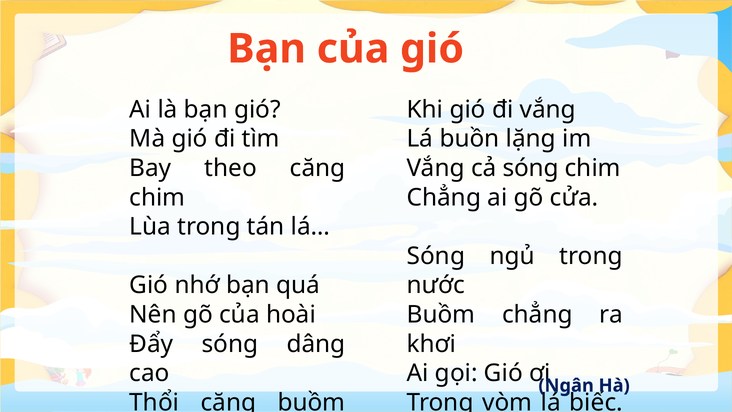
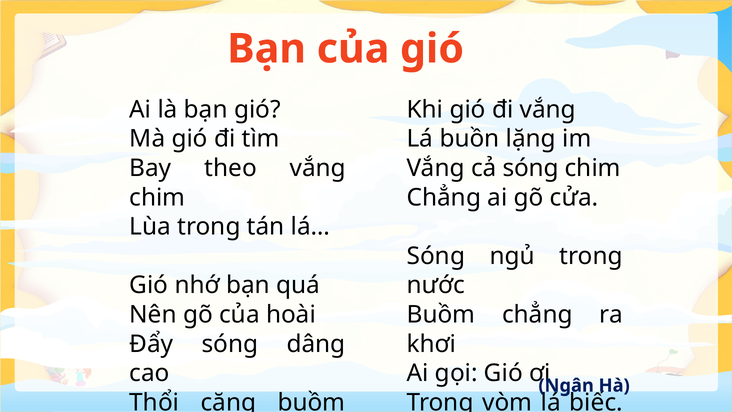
theo căng: căng -> vắng
